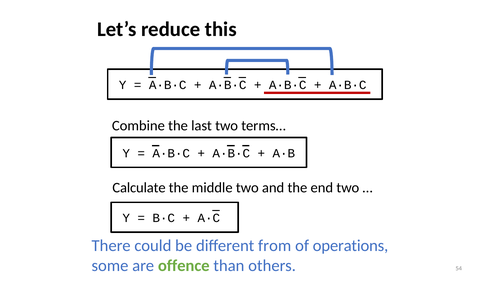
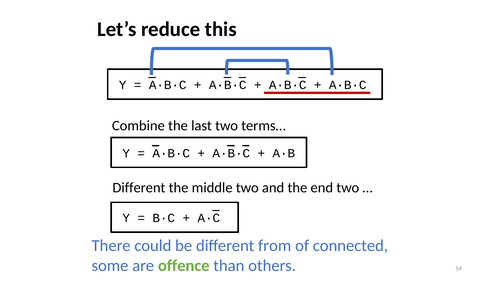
Calculate at (139, 188): Calculate -> Different
operations: operations -> connected
